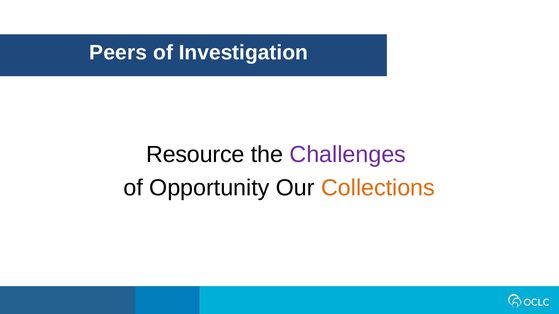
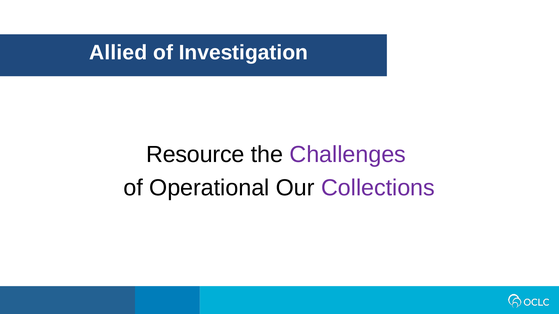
Peers: Peers -> Allied
Opportunity: Opportunity -> Operational
Collections colour: orange -> purple
